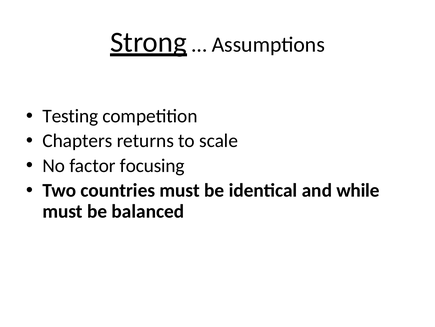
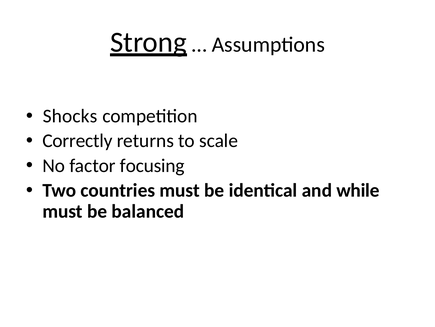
Testing: Testing -> Shocks
Chapters: Chapters -> Correctly
